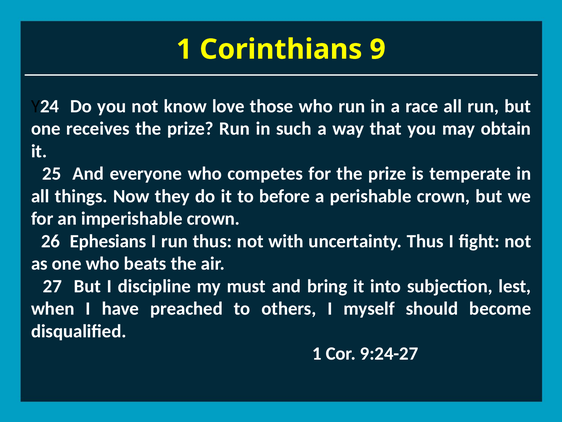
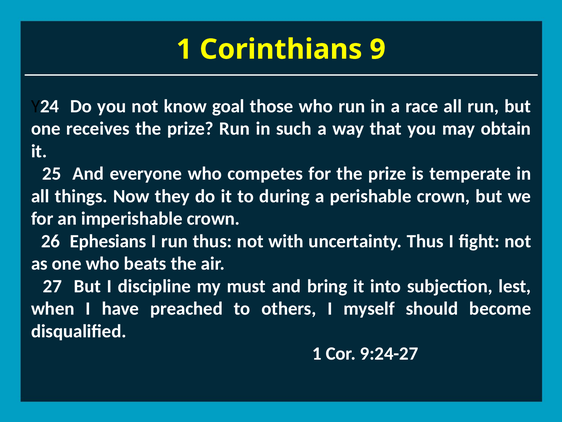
love: love -> goal
before: before -> during
